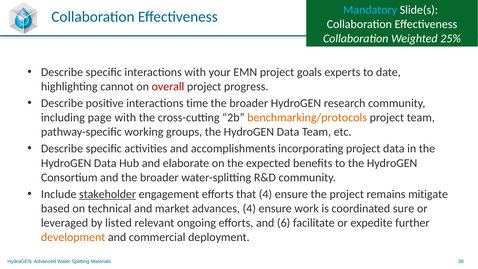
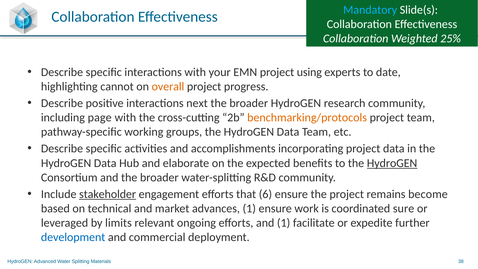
goals: goals -> using
overall colour: red -> orange
time: time -> next
HydroGEN at (392, 163) underline: none -> present
that 4: 4 -> 6
mitigate: mitigate -> become
advances 4: 4 -> 1
listed: listed -> limits
and 6: 6 -> 1
development colour: orange -> blue
